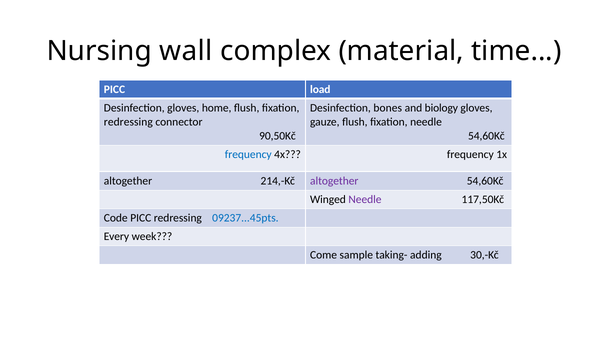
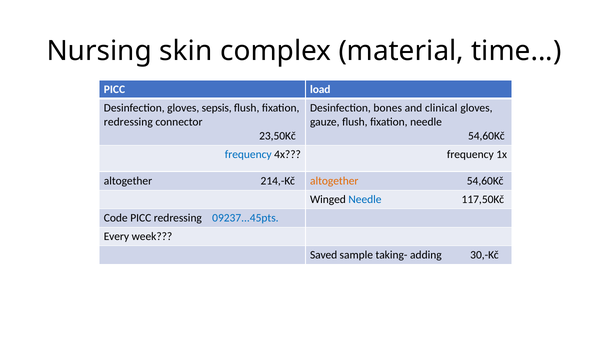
wall: wall -> skin
home: home -> sepsis
biology: biology -> clinical
90,50Kč: 90,50Kč -> 23,50Kč
altogether at (334, 181) colour: purple -> orange
Needle at (365, 200) colour: purple -> blue
Come: Come -> Saved
